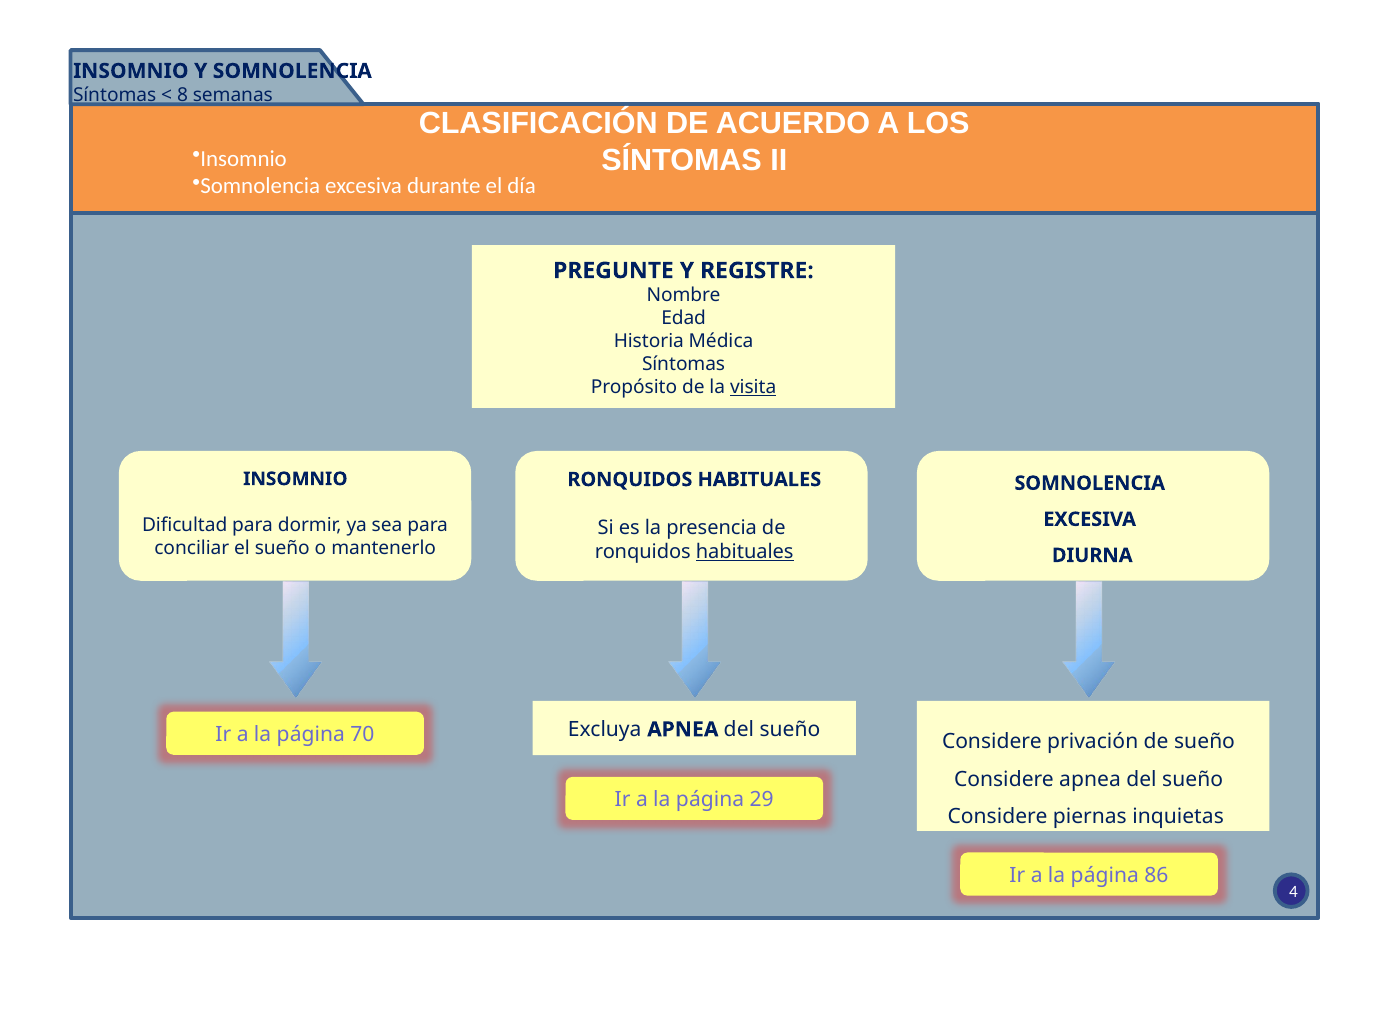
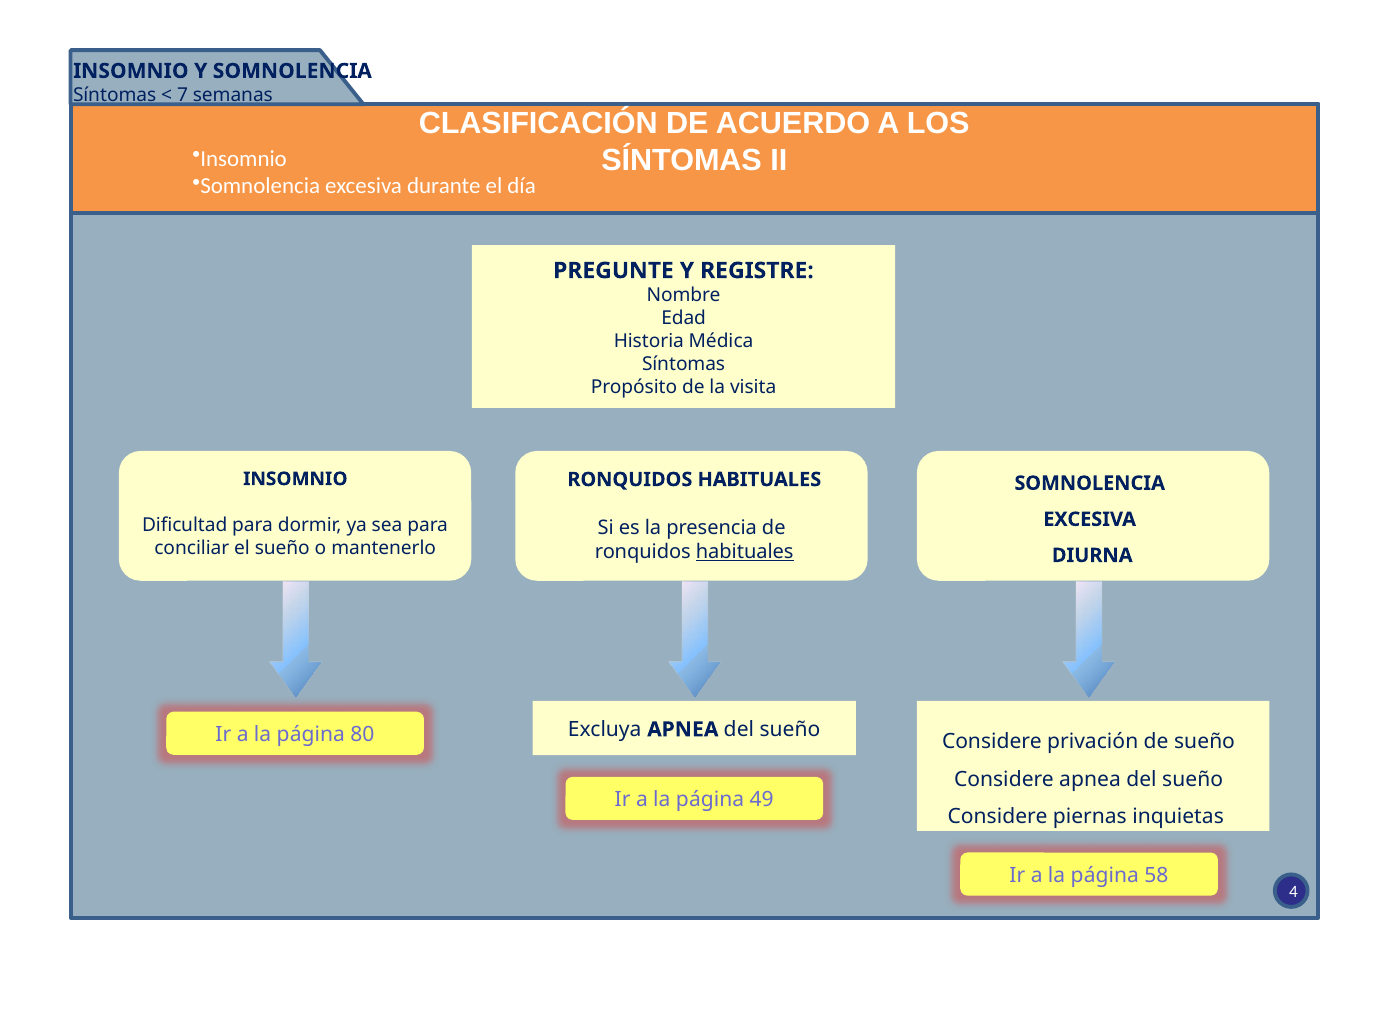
8: 8 -> 7
visita underline: present -> none
70: 70 -> 80
29: 29 -> 49
86: 86 -> 58
